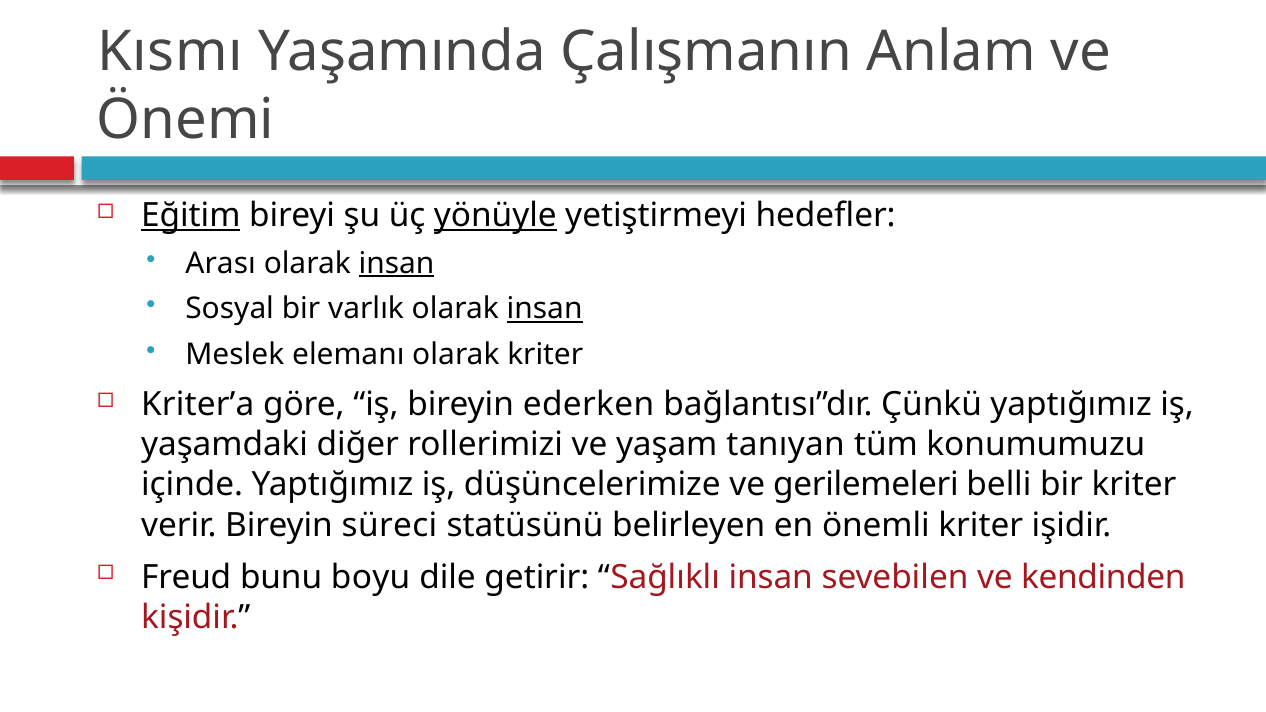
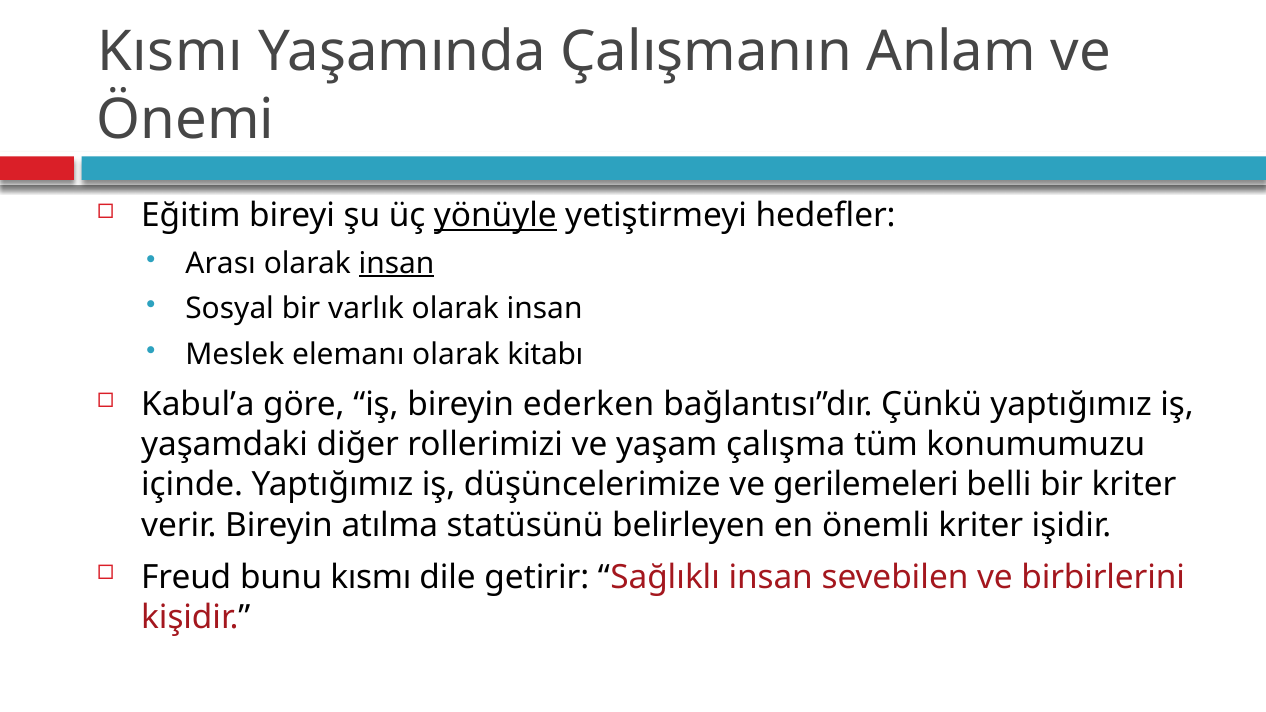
Eğitim underline: present -> none
insan at (545, 309) underline: present -> none
olarak kriter: kriter -> kitabı
Kriter’a: Kriter’a -> Kabul’a
tanıyan: tanıyan -> çalışma
süreci: süreci -> atılma
bunu boyu: boyu -> kısmı
kendinden: kendinden -> birbirlerini
